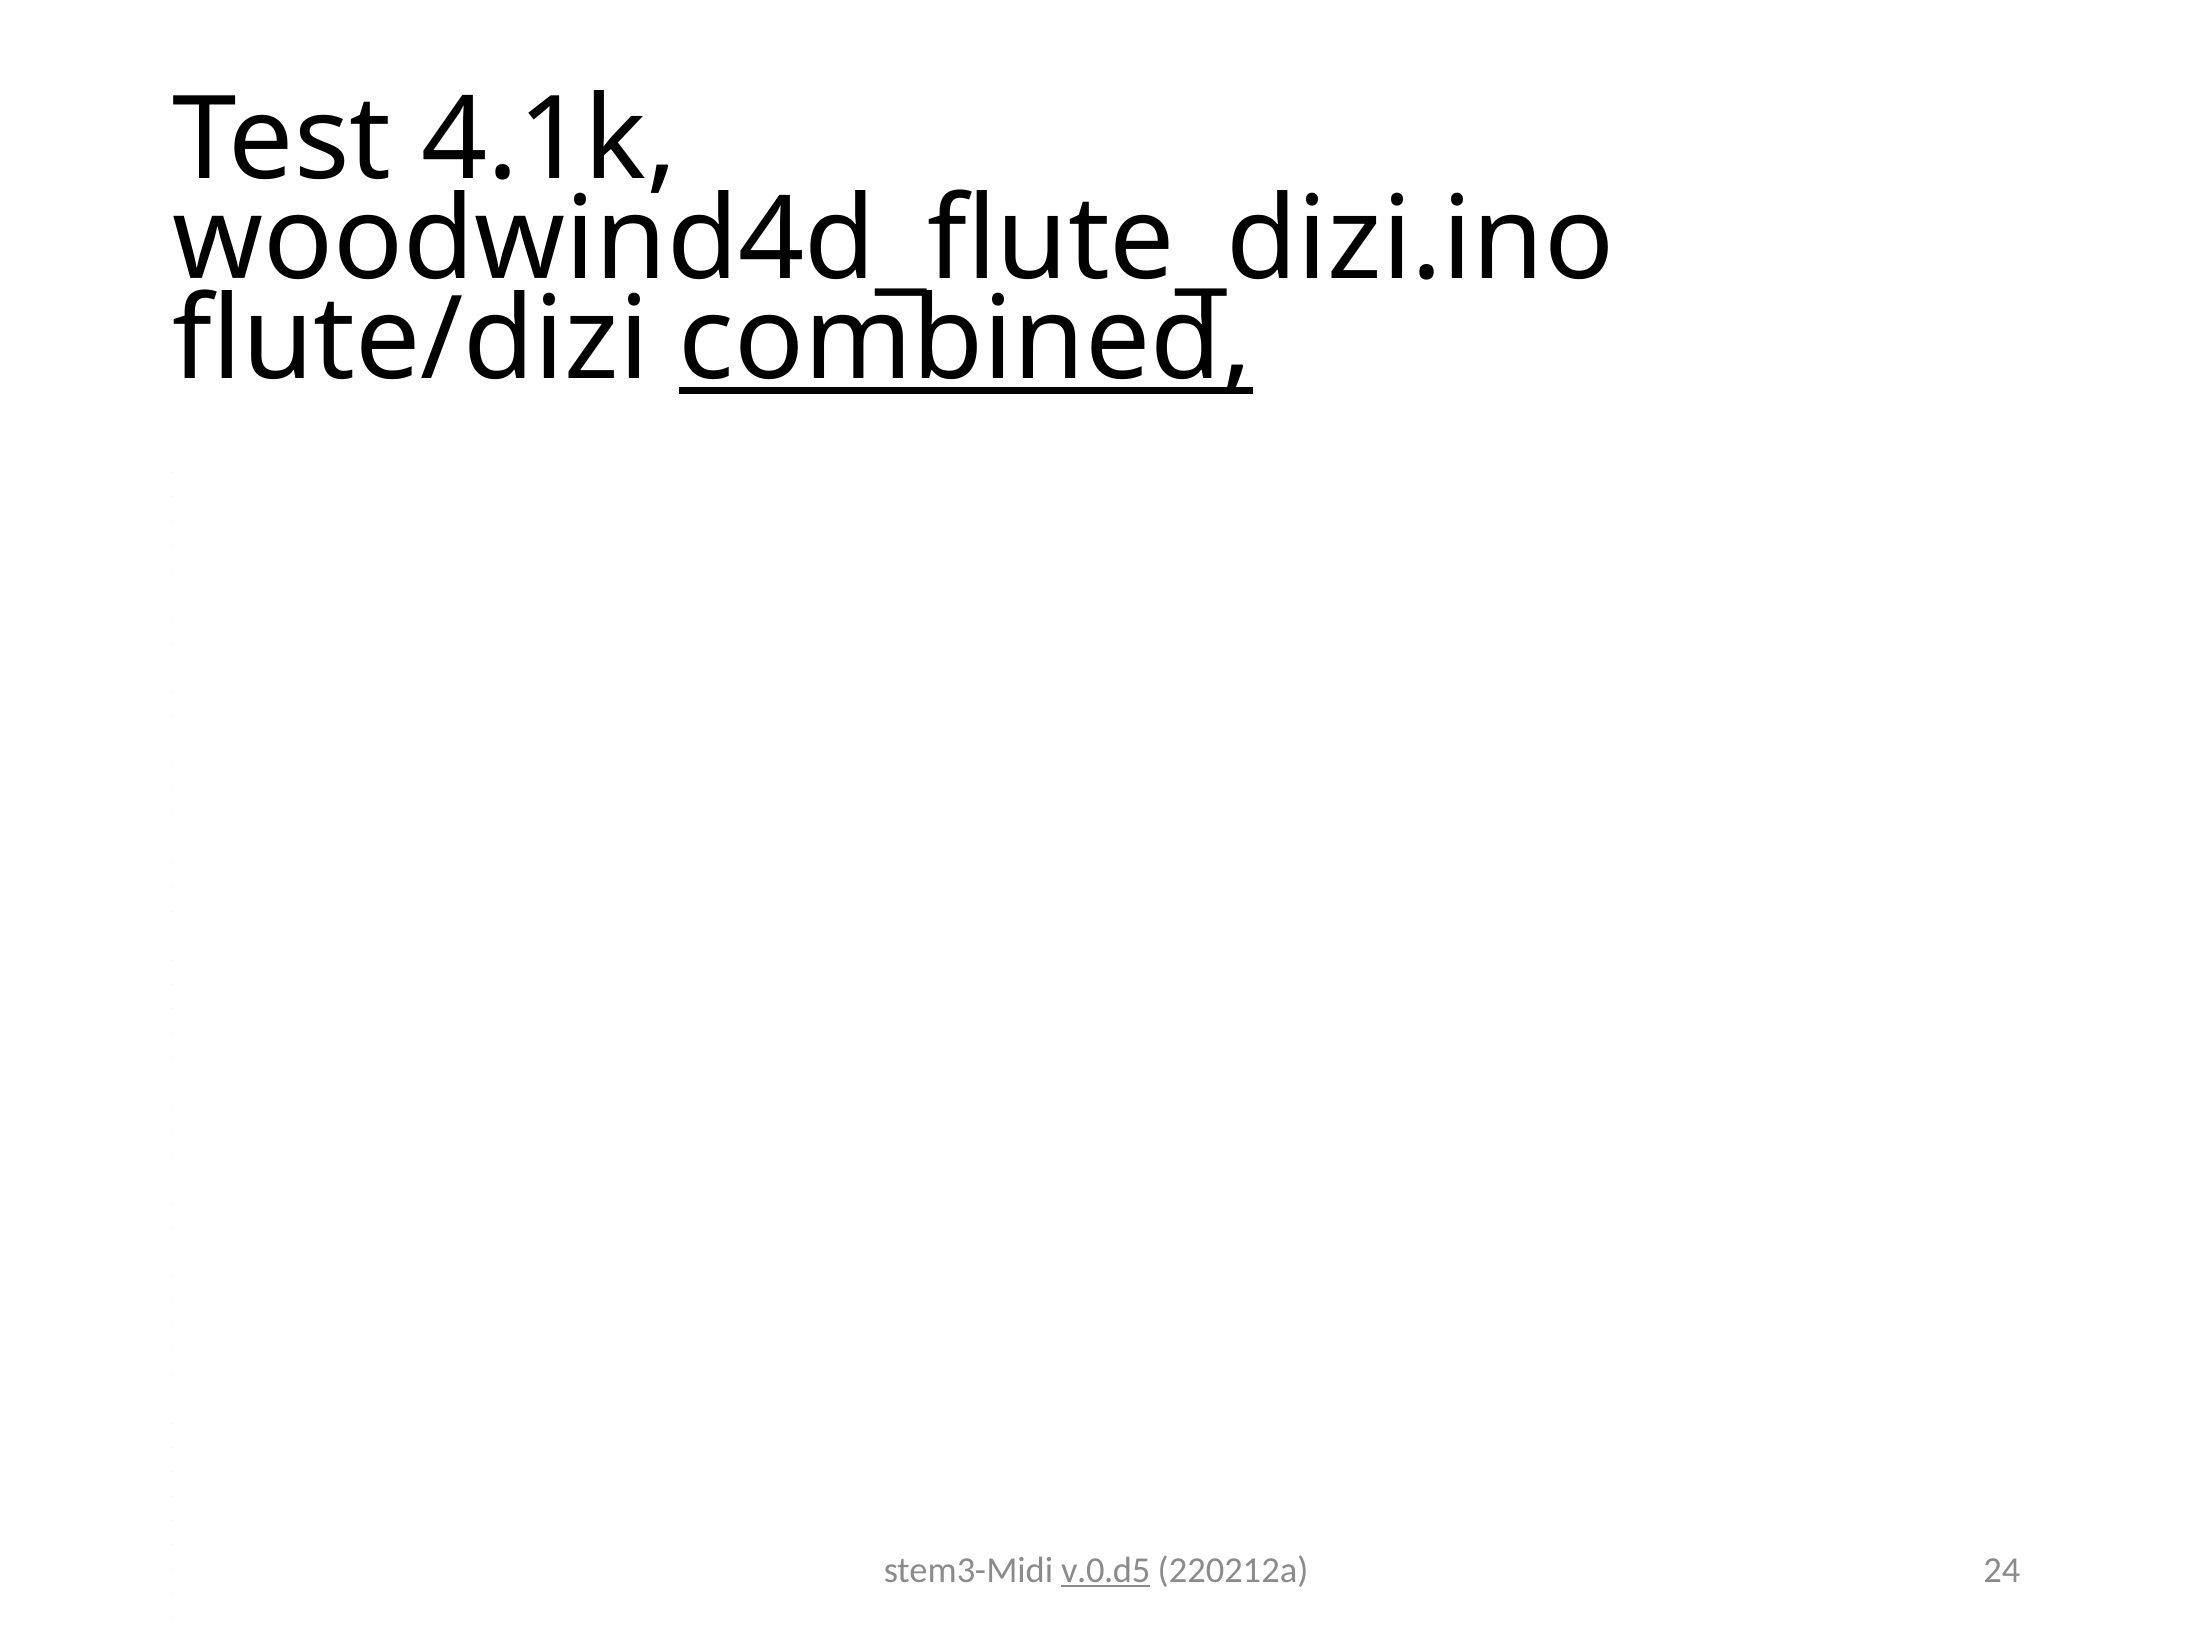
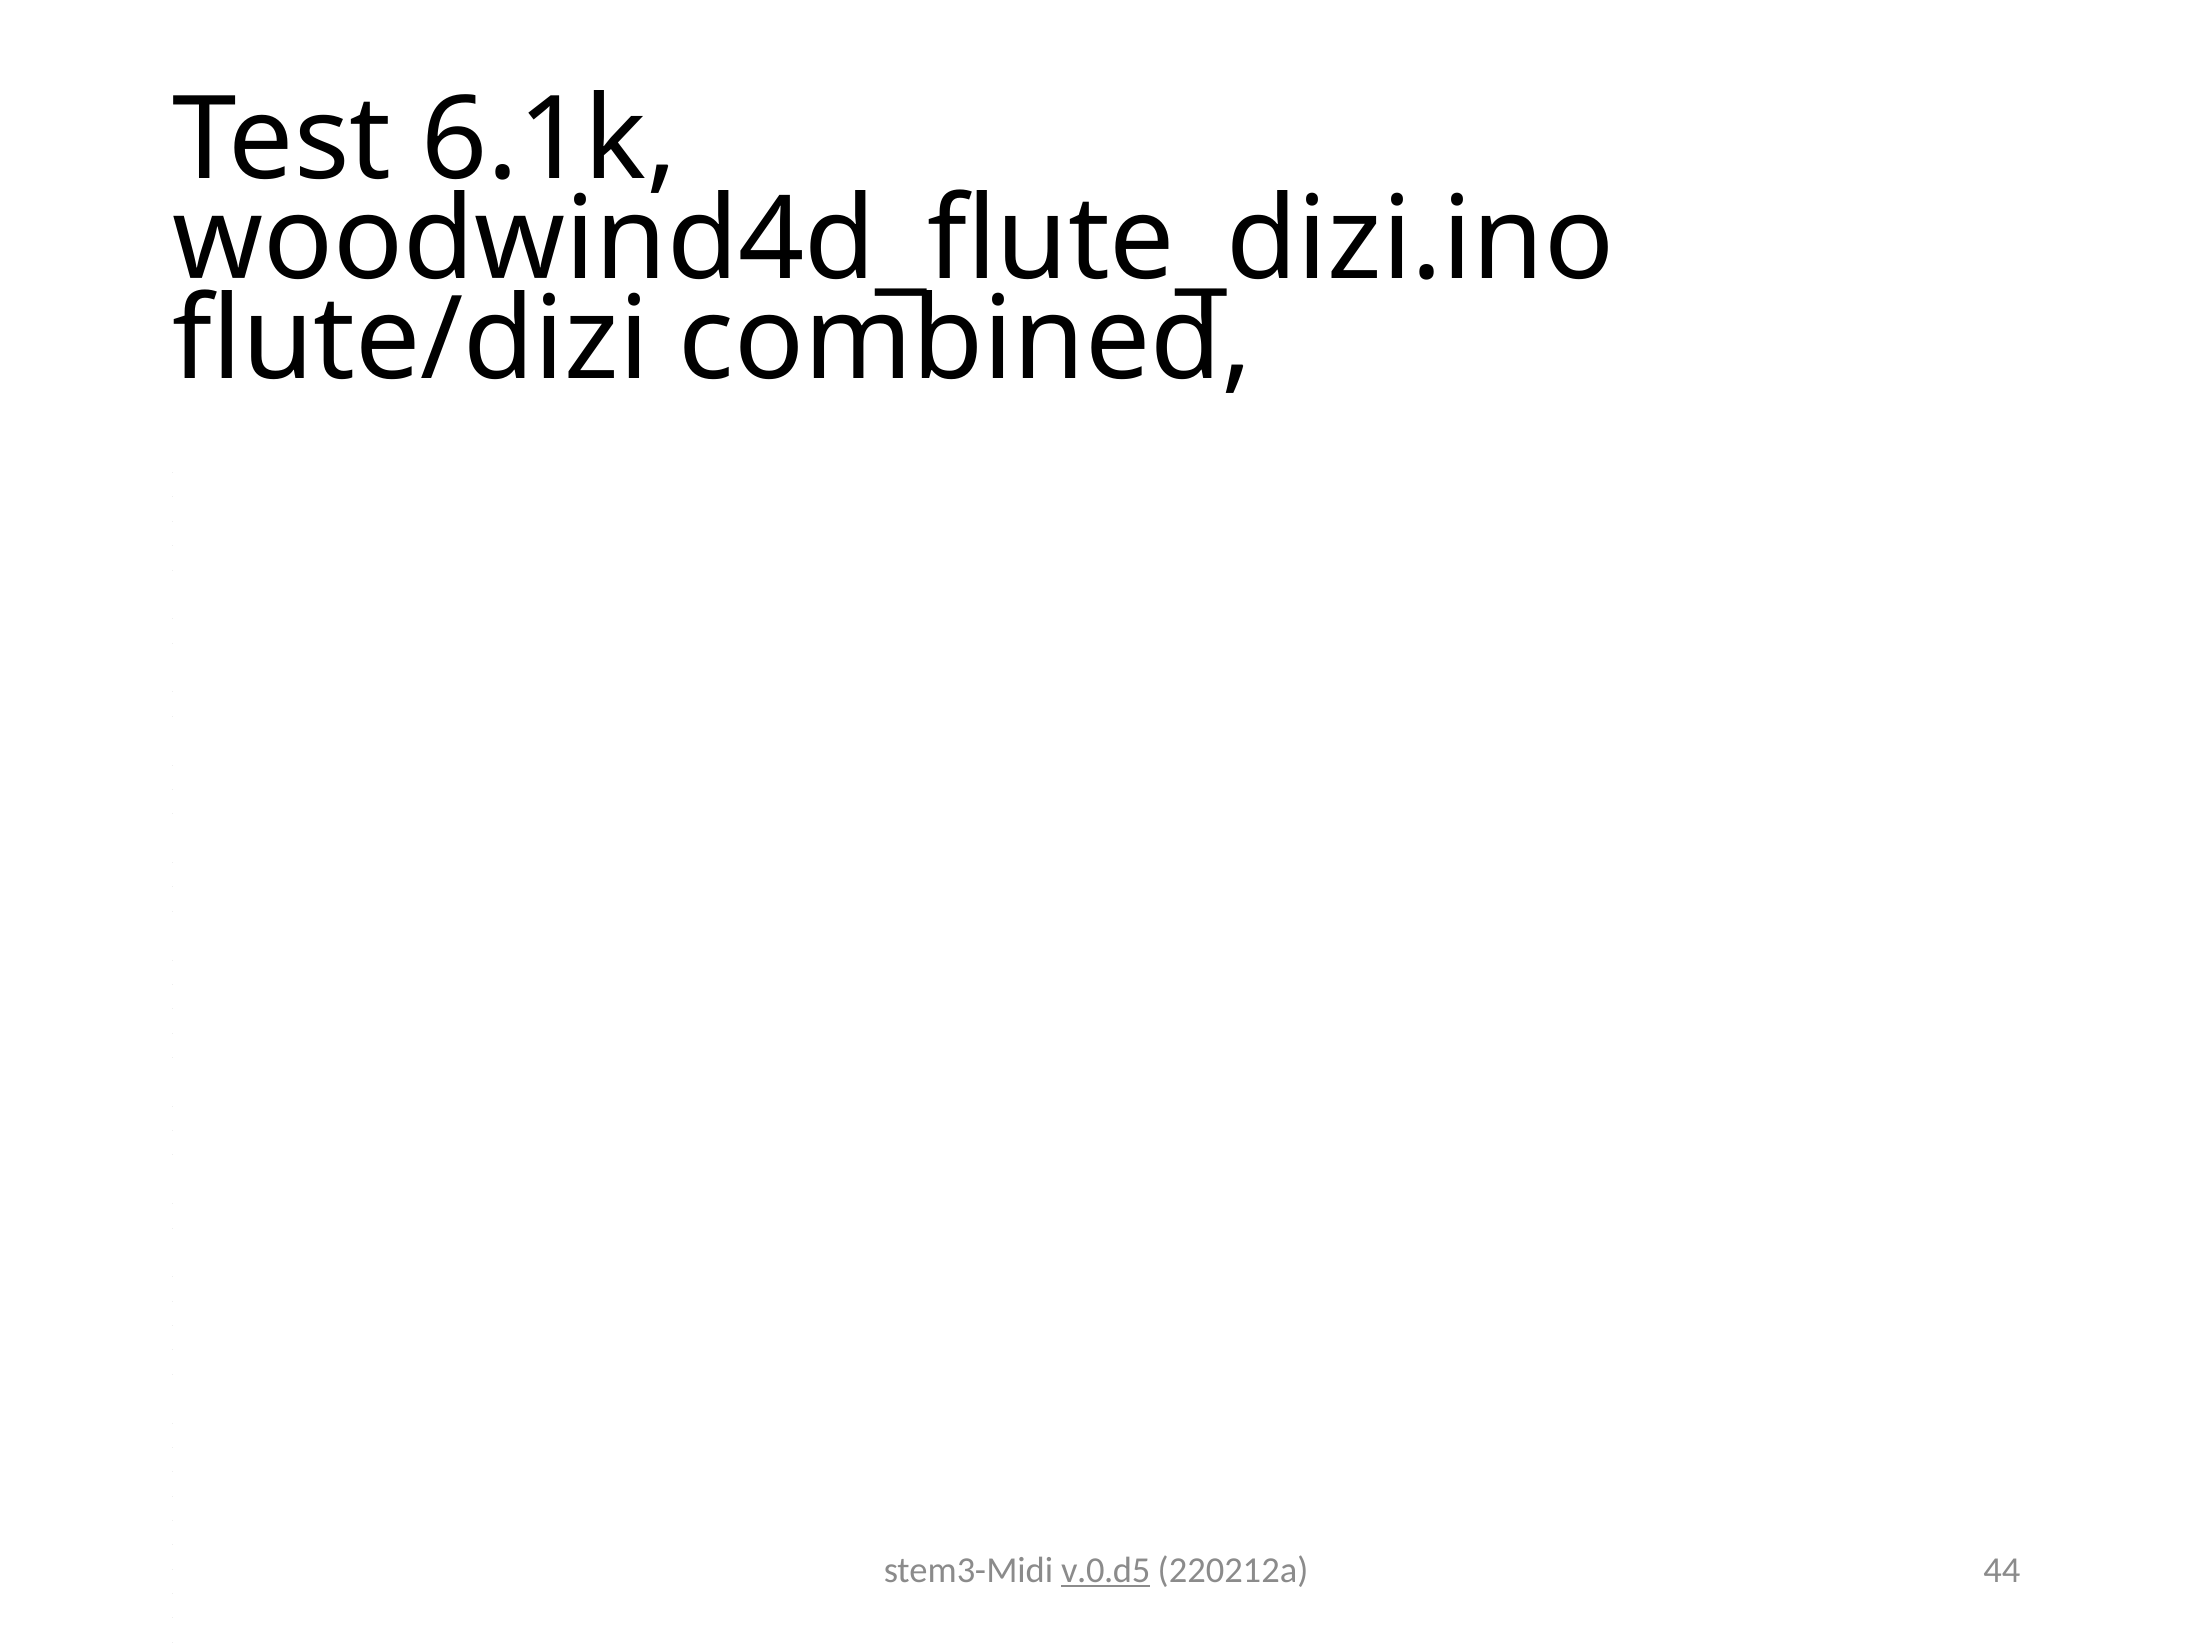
4.1k: 4.1k -> 6.1k
combined underline: present -> none
24: 24 -> 44
